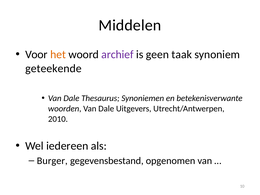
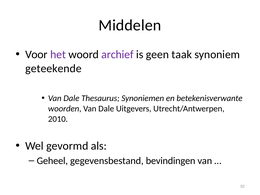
het colour: orange -> purple
iedereen: iedereen -> gevormd
Burger: Burger -> Geheel
opgenomen: opgenomen -> bevindingen
